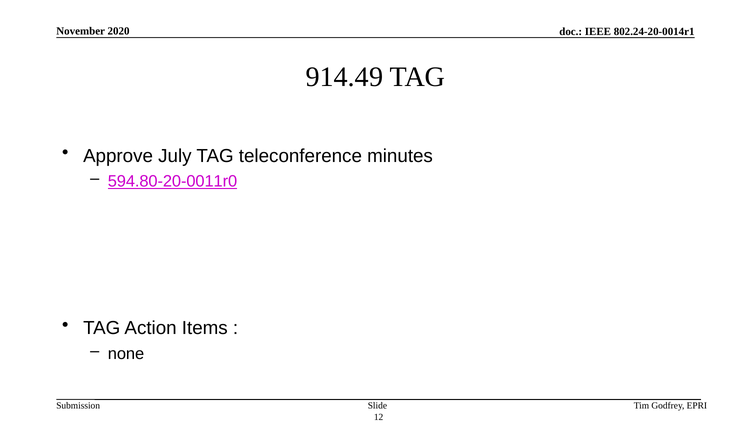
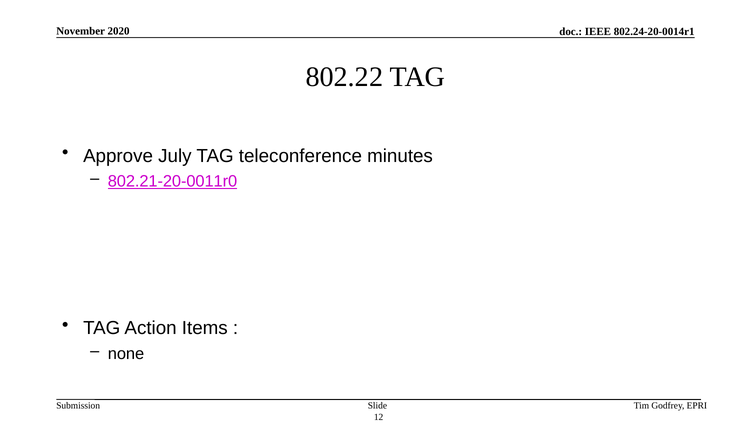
914.49: 914.49 -> 802.22
594.80-20-0011r0: 594.80-20-0011r0 -> 802.21-20-0011r0
